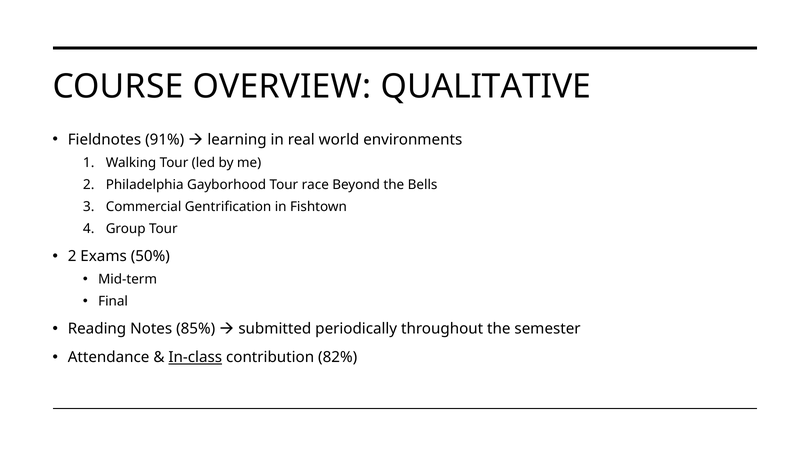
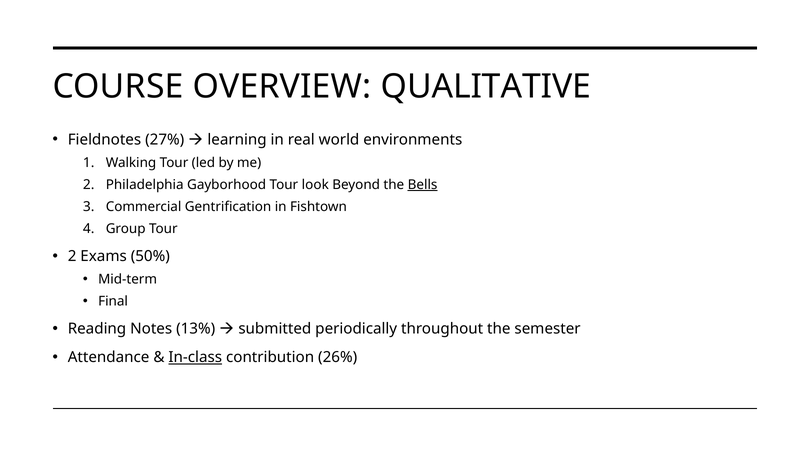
91%: 91% -> 27%
race: race -> look
Bells underline: none -> present
85%: 85% -> 13%
82%: 82% -> 26%
